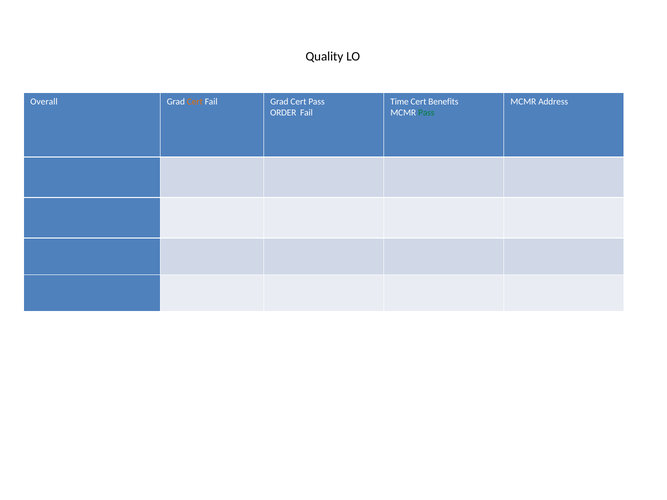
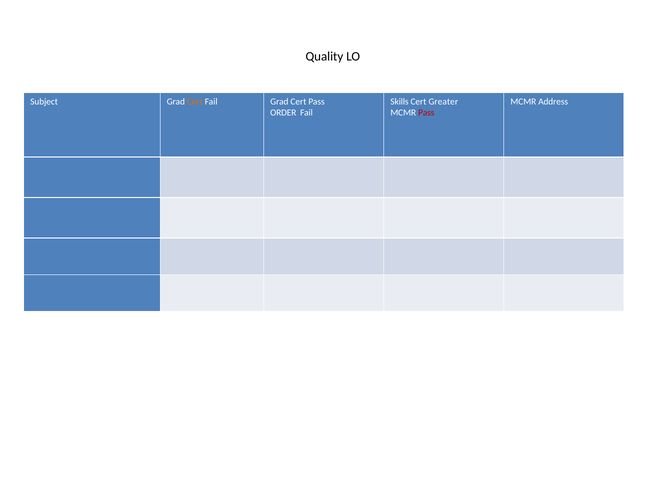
Overall: Overall -> Subject
Time: Time -> Skills
Benefits: Benefits -> Greater
Pass at (426, 113) colour: green -> red
